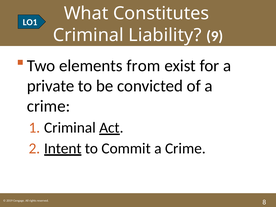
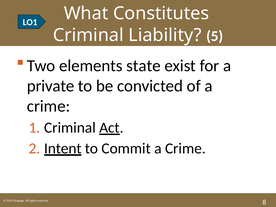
9: 9 -> 5
from: from -> state
